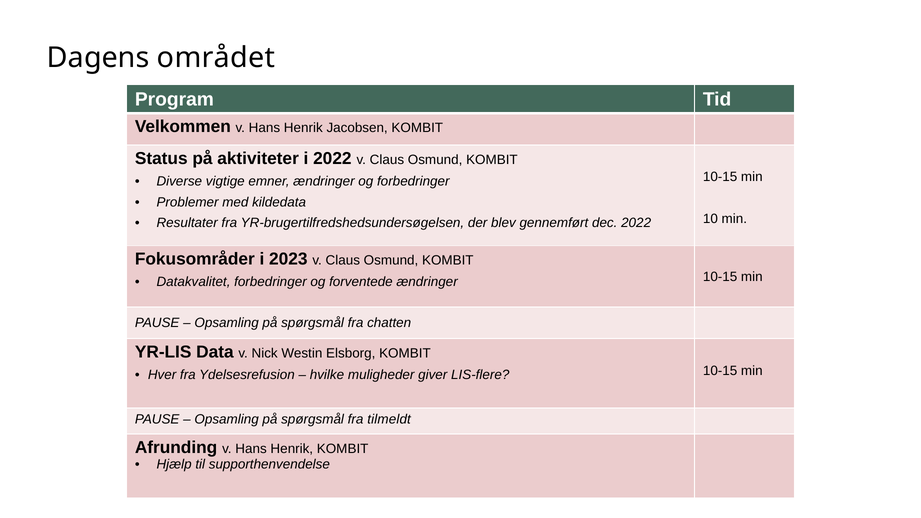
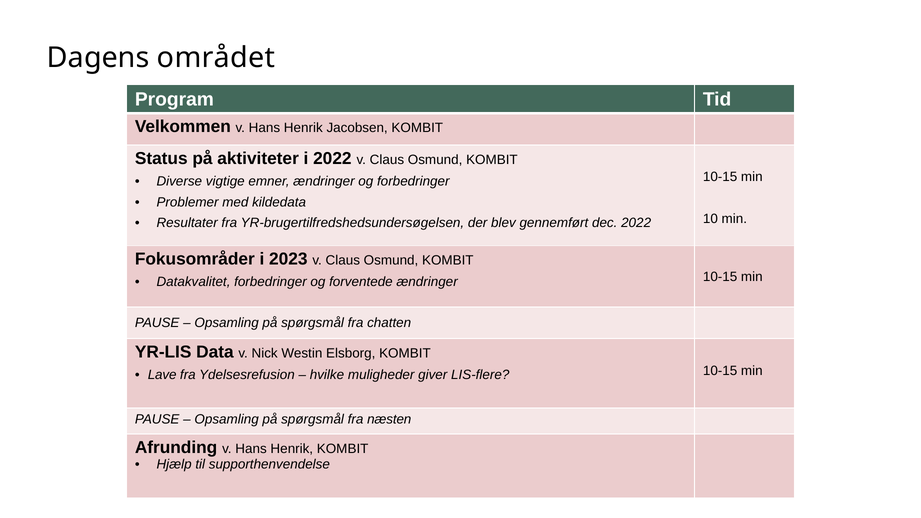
Hver: Hver -> Lave
tilmeldt: tilmeldt -> næsten
